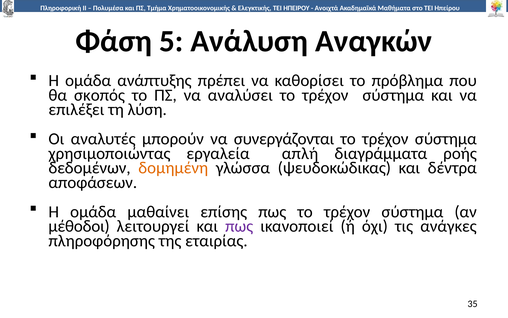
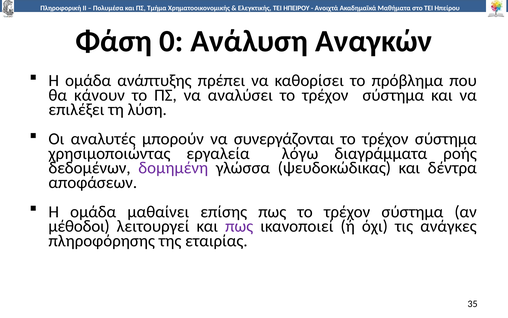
Φάση 5: 5 -> 0
σκοπός: σκοπός -> κάνουν
απλή: απλή -> λόγω
δομημένη colour: orange -> purple
